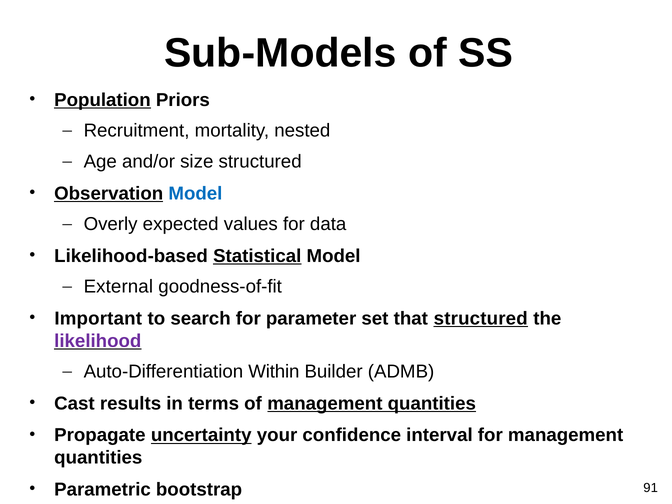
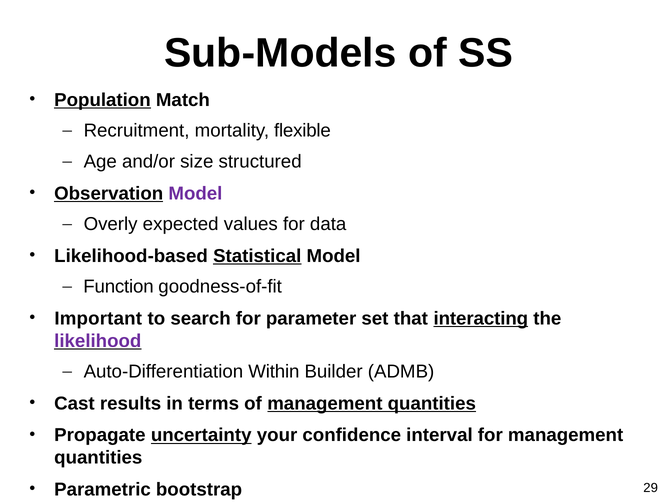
Priors: Priors -> Match
nested: nested -> flexible
Model at (195, 193) colour: blue -> purple
External: External -> Function
that structured: structured -> interacting
91: 91 -> 29
